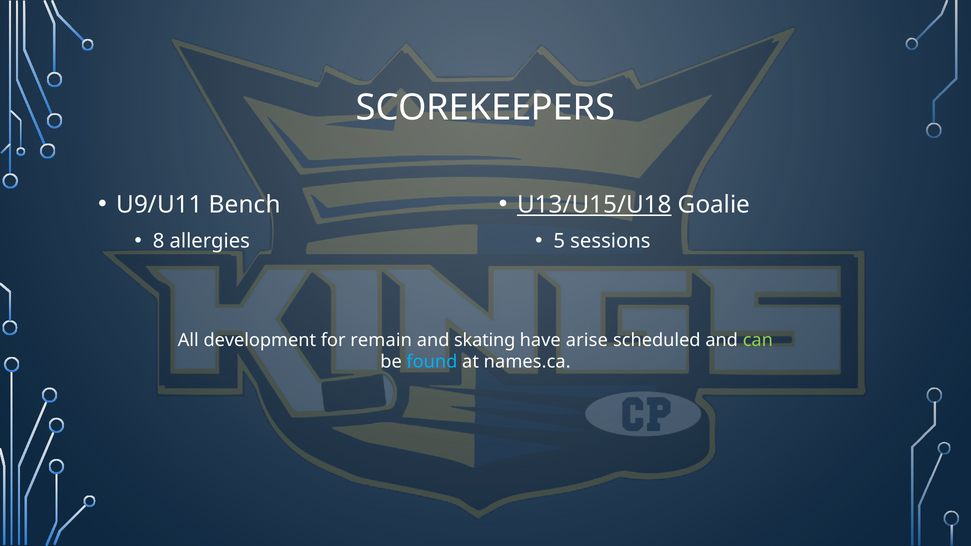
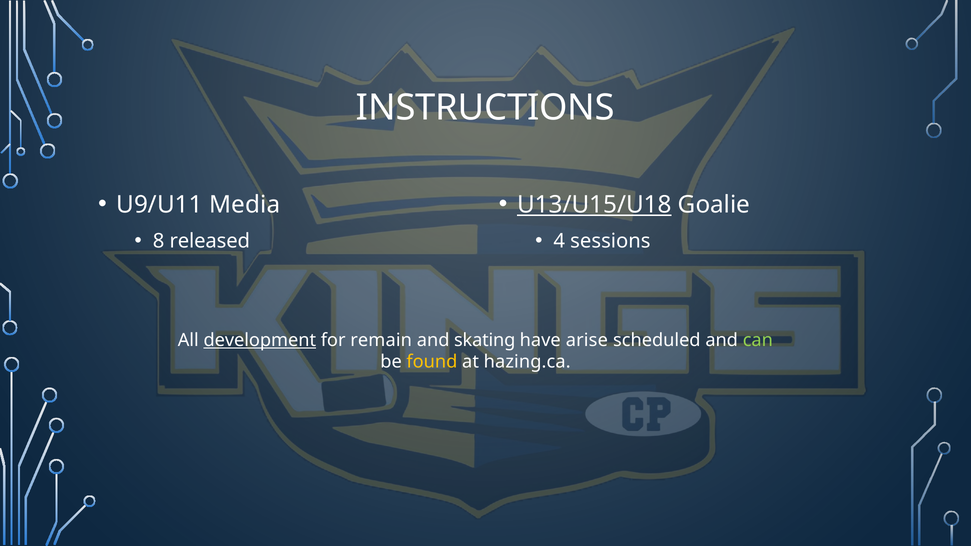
SCOREKEEPERS: SCOREKEEPERS -> INSTRUCTIONS
Bench: Bench -> Media
allergies: allergies -> released
5: 5 -> 4
development underline: none -> present
found colour: light blue -> yellow
names.ca: names.ca -> hazing.ca
